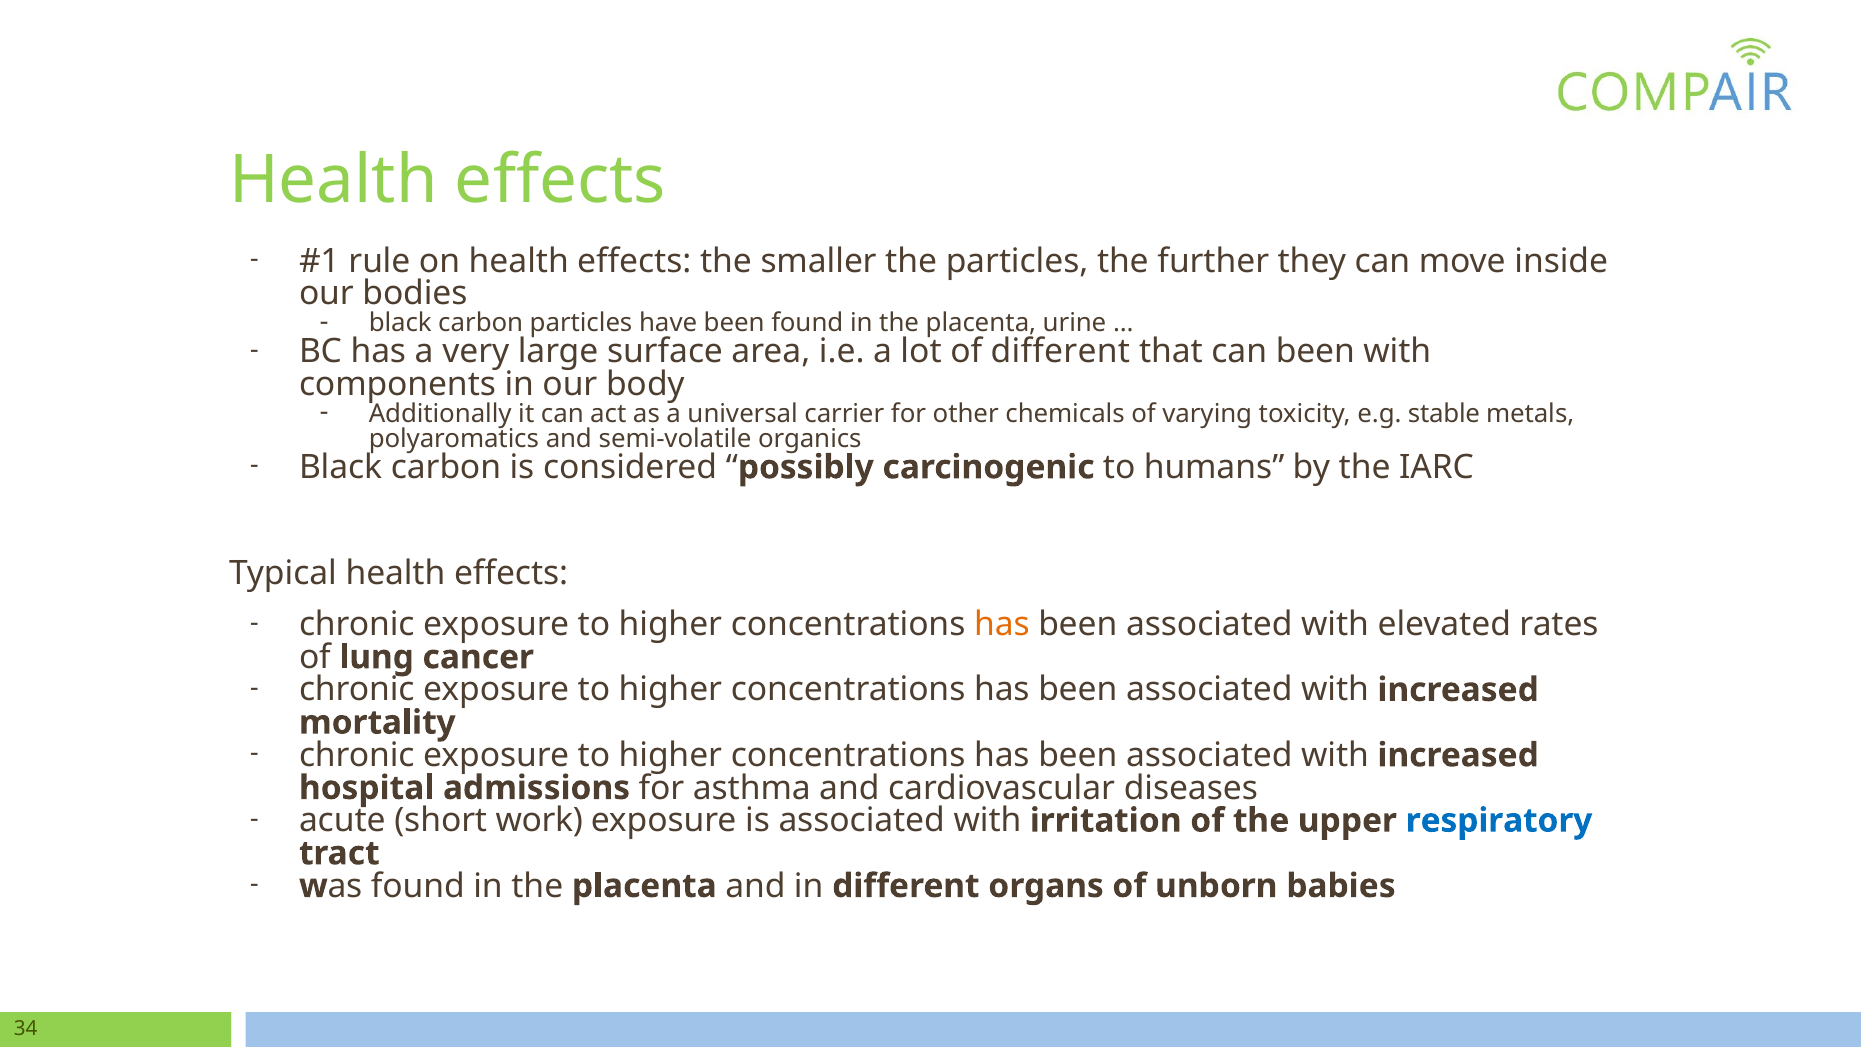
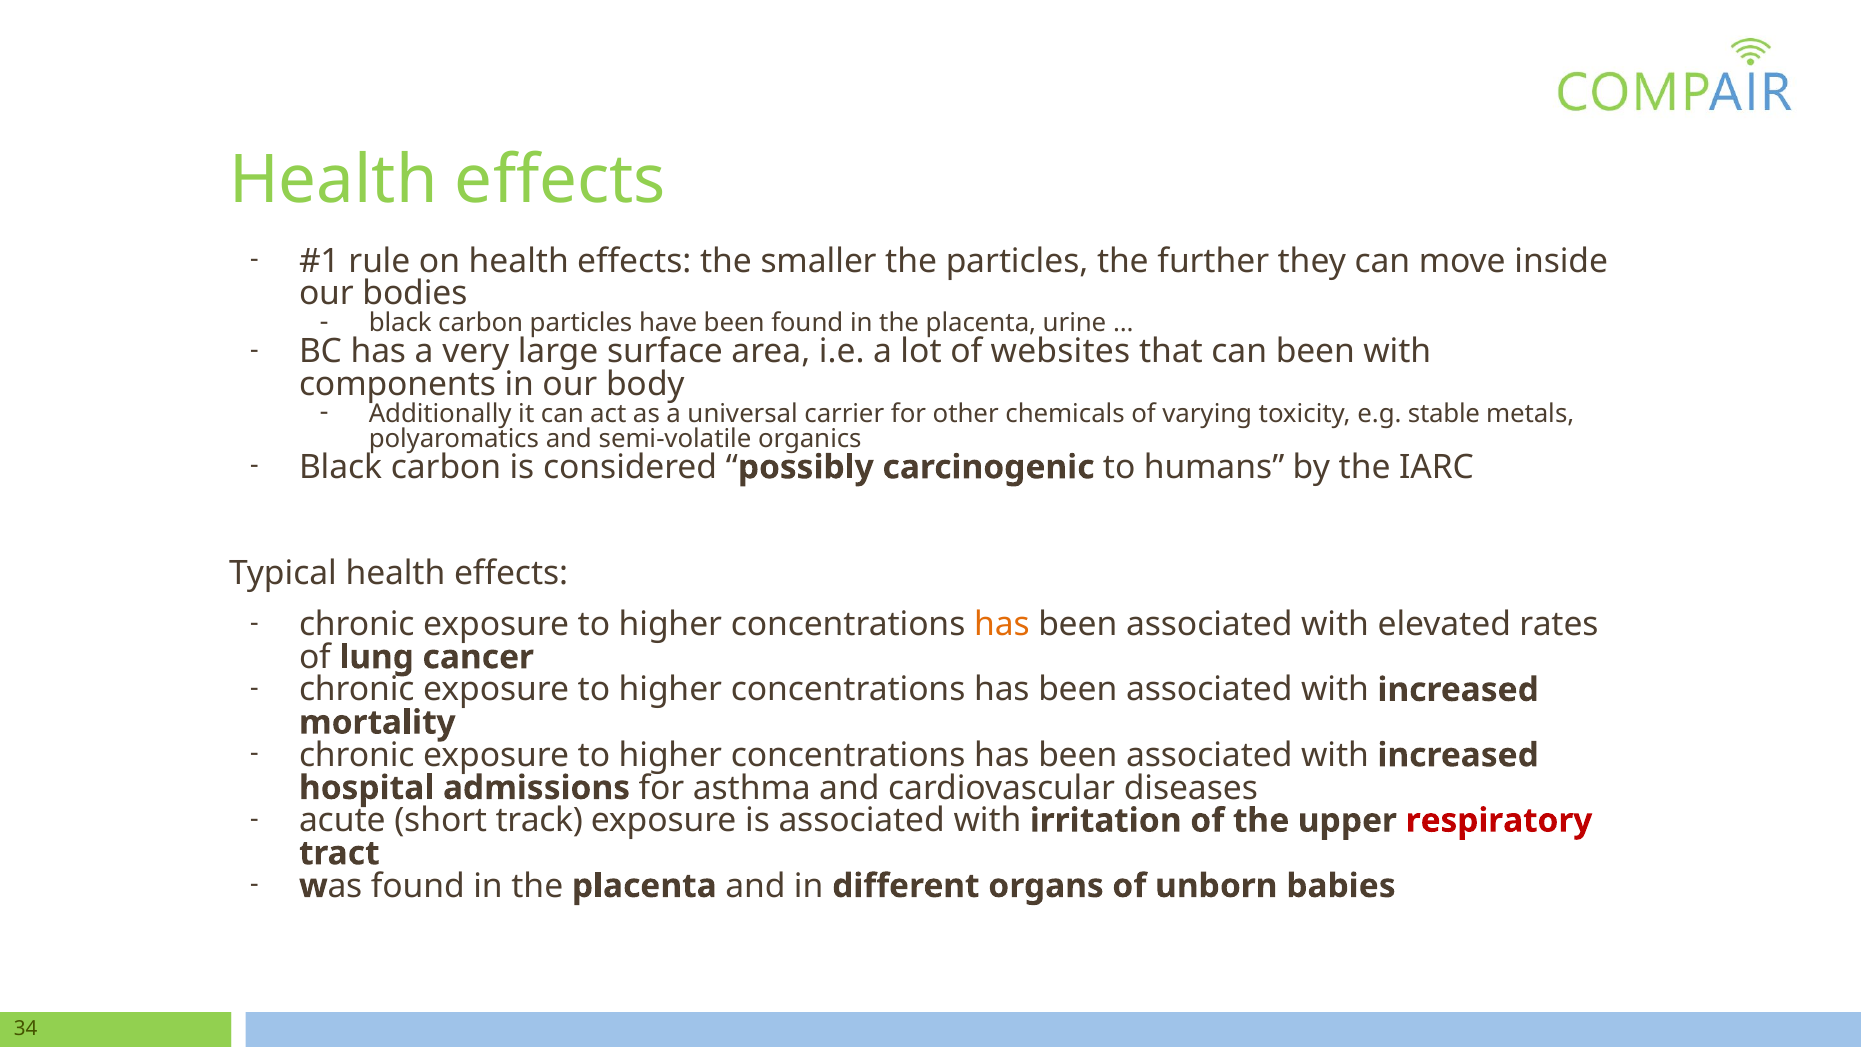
of different: different -> websites
work: work -> track
respiratory colour: blue -> red
